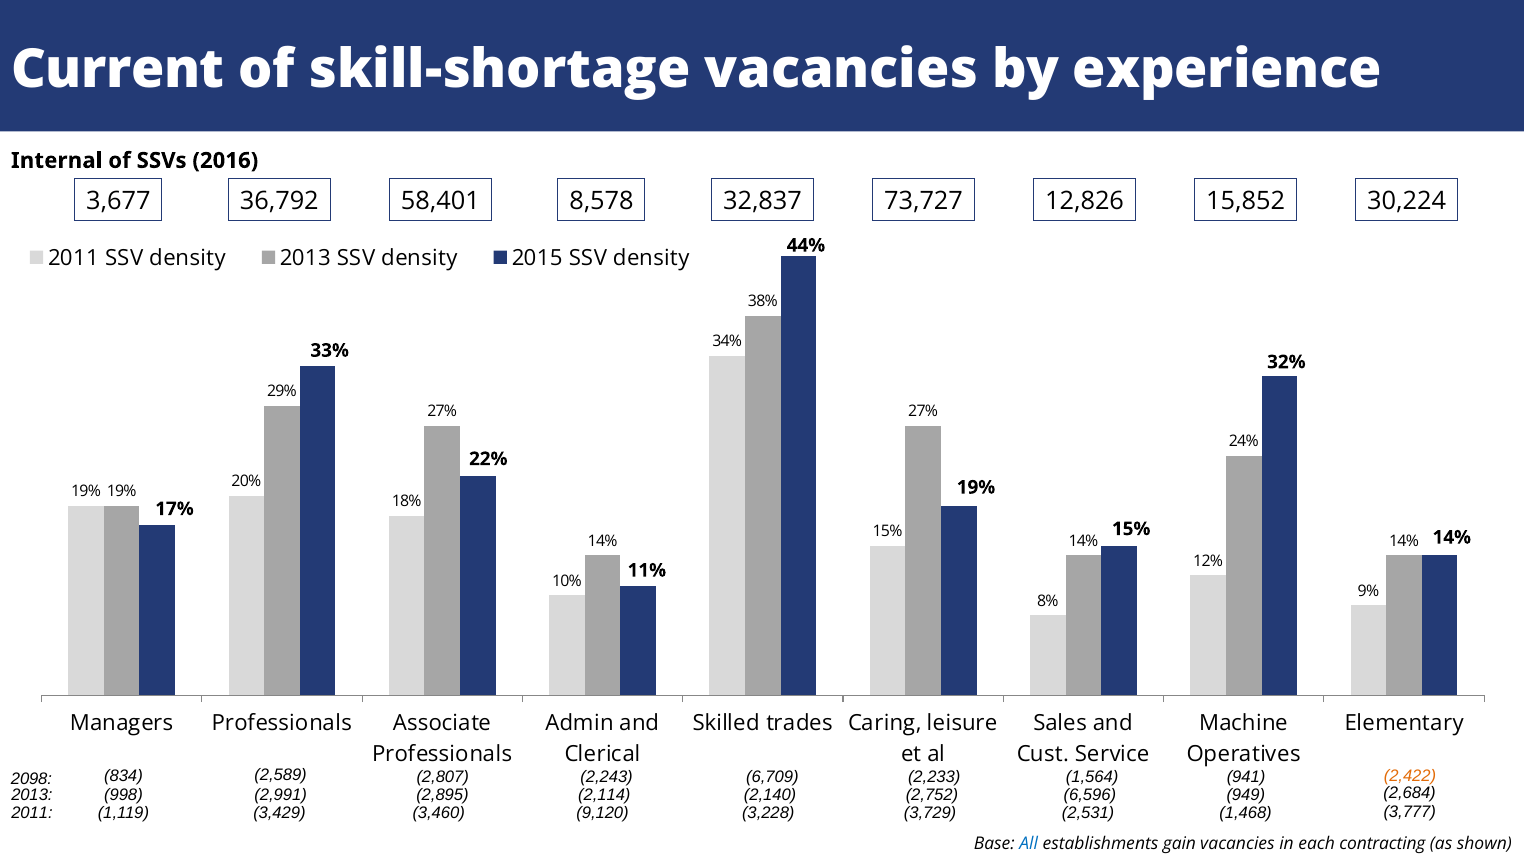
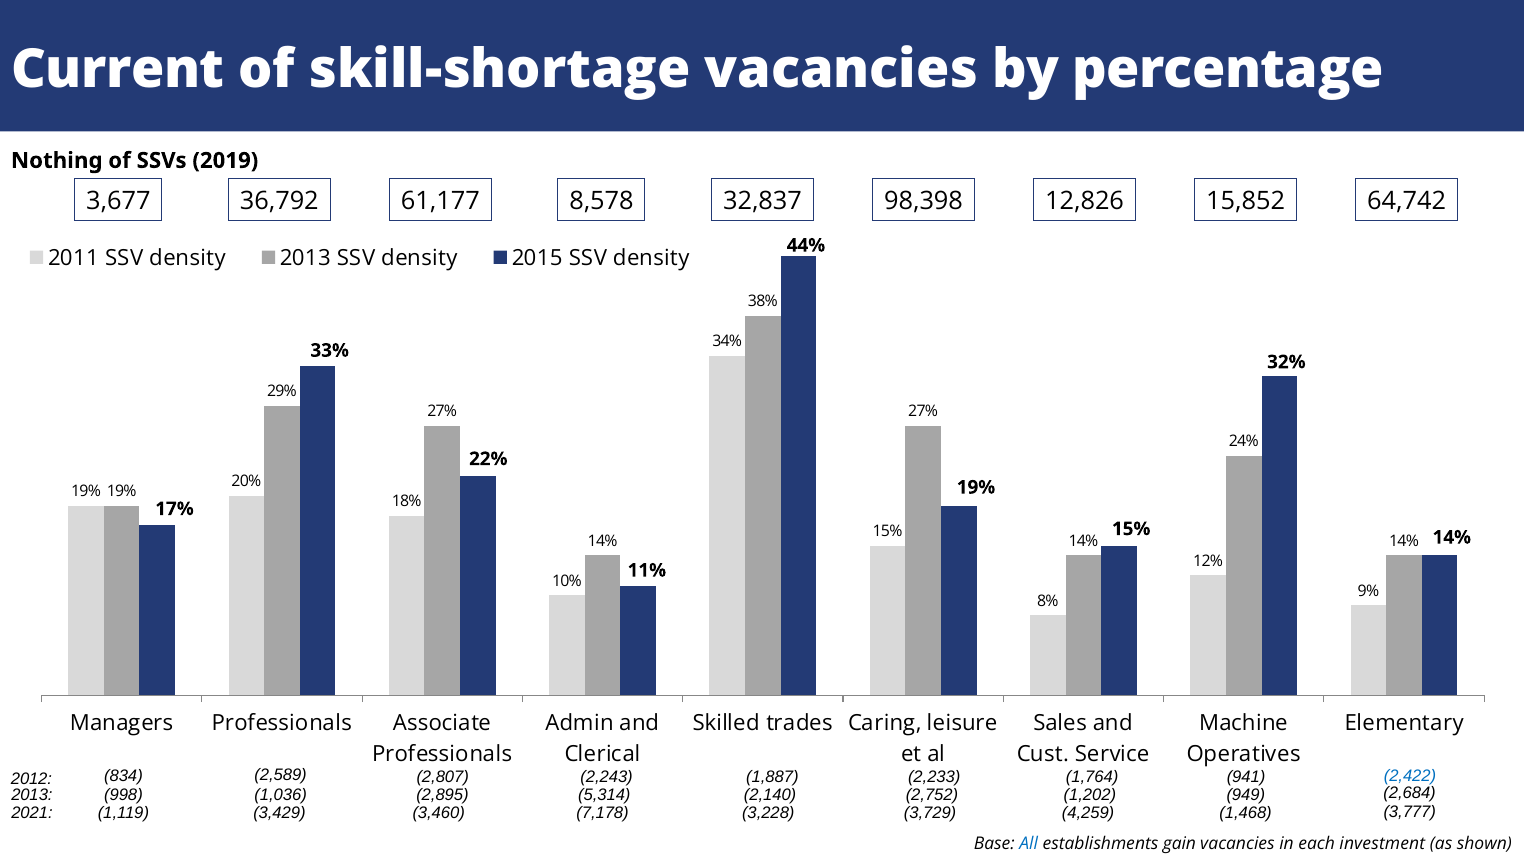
experience: experience -> percentage
Internal: Internal -> Nothing
2016: 2016 -> 2019
58,401: 58,401 -> 61,177
73,727: 73,727 -> 98,398
30,224: 30,224 -> 64,742
2098: 2098 -> 2012
6,709: 6,709 -> 1,887
1,564: 1,564 -> 1,764
2,422 colour: orange -> blue
2,991: 2,991 -> 1,036
2,114: 2,114 -> 5,314
6,596: 6,596 -> 1,202
2011 at (32, 813): 2011 -> 2021
9,120: 9,120 -> 7,178
2,531: 2,531 -> 4,259
contracting: contracting -> investment
